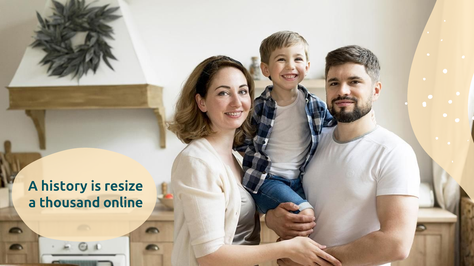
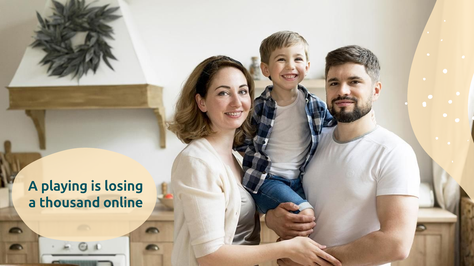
history: history -> playing
resize: resize -> losing
